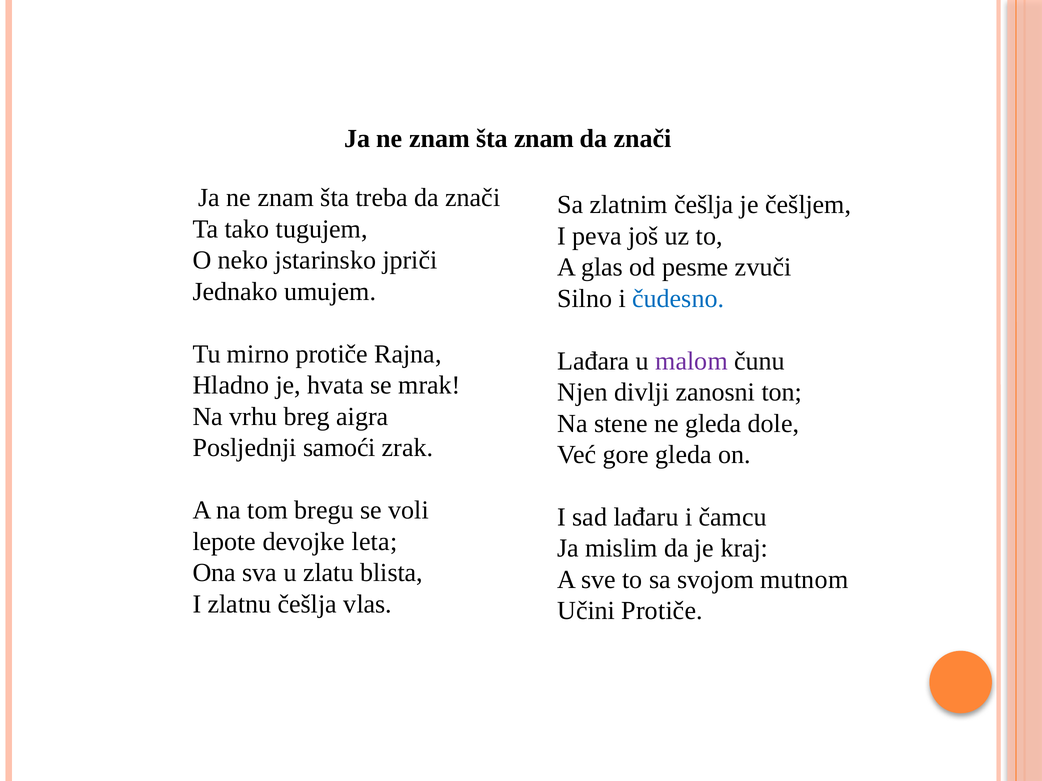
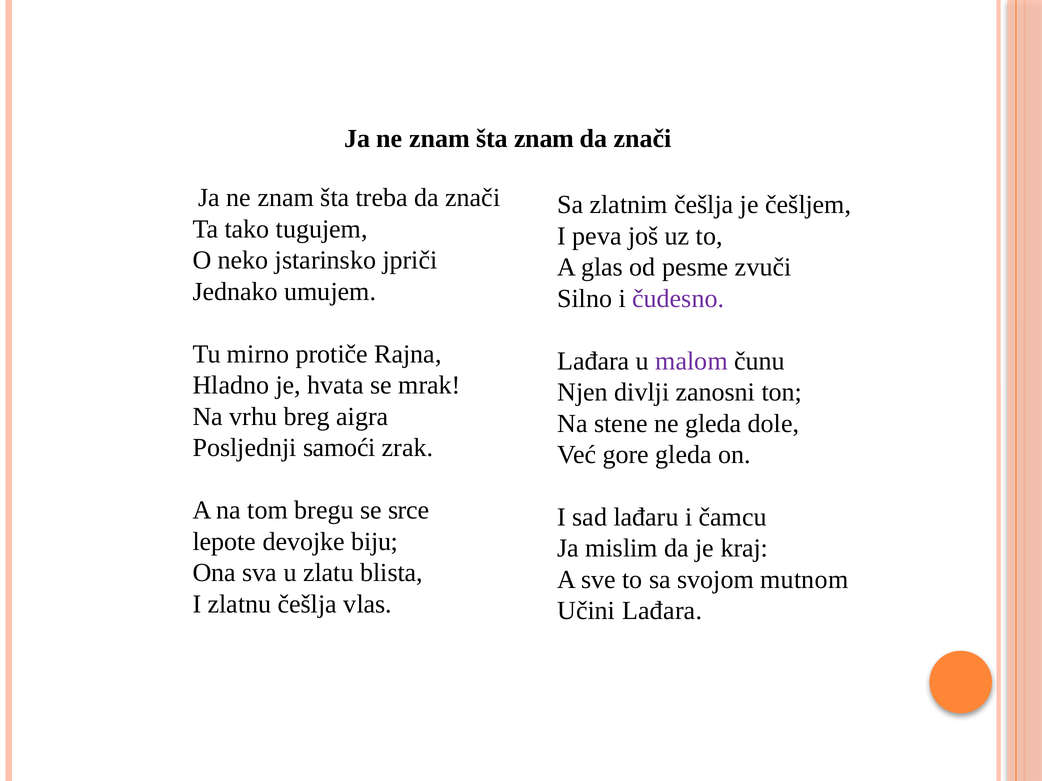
čudesno colour: blue -> purple
voli: voli -> srce
leta: leta -> biju
Učini Protiče: Protiče -> Lađara
